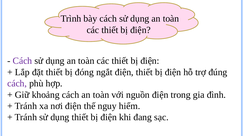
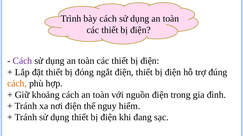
cách at (17, 84) colour: purple -> orange
